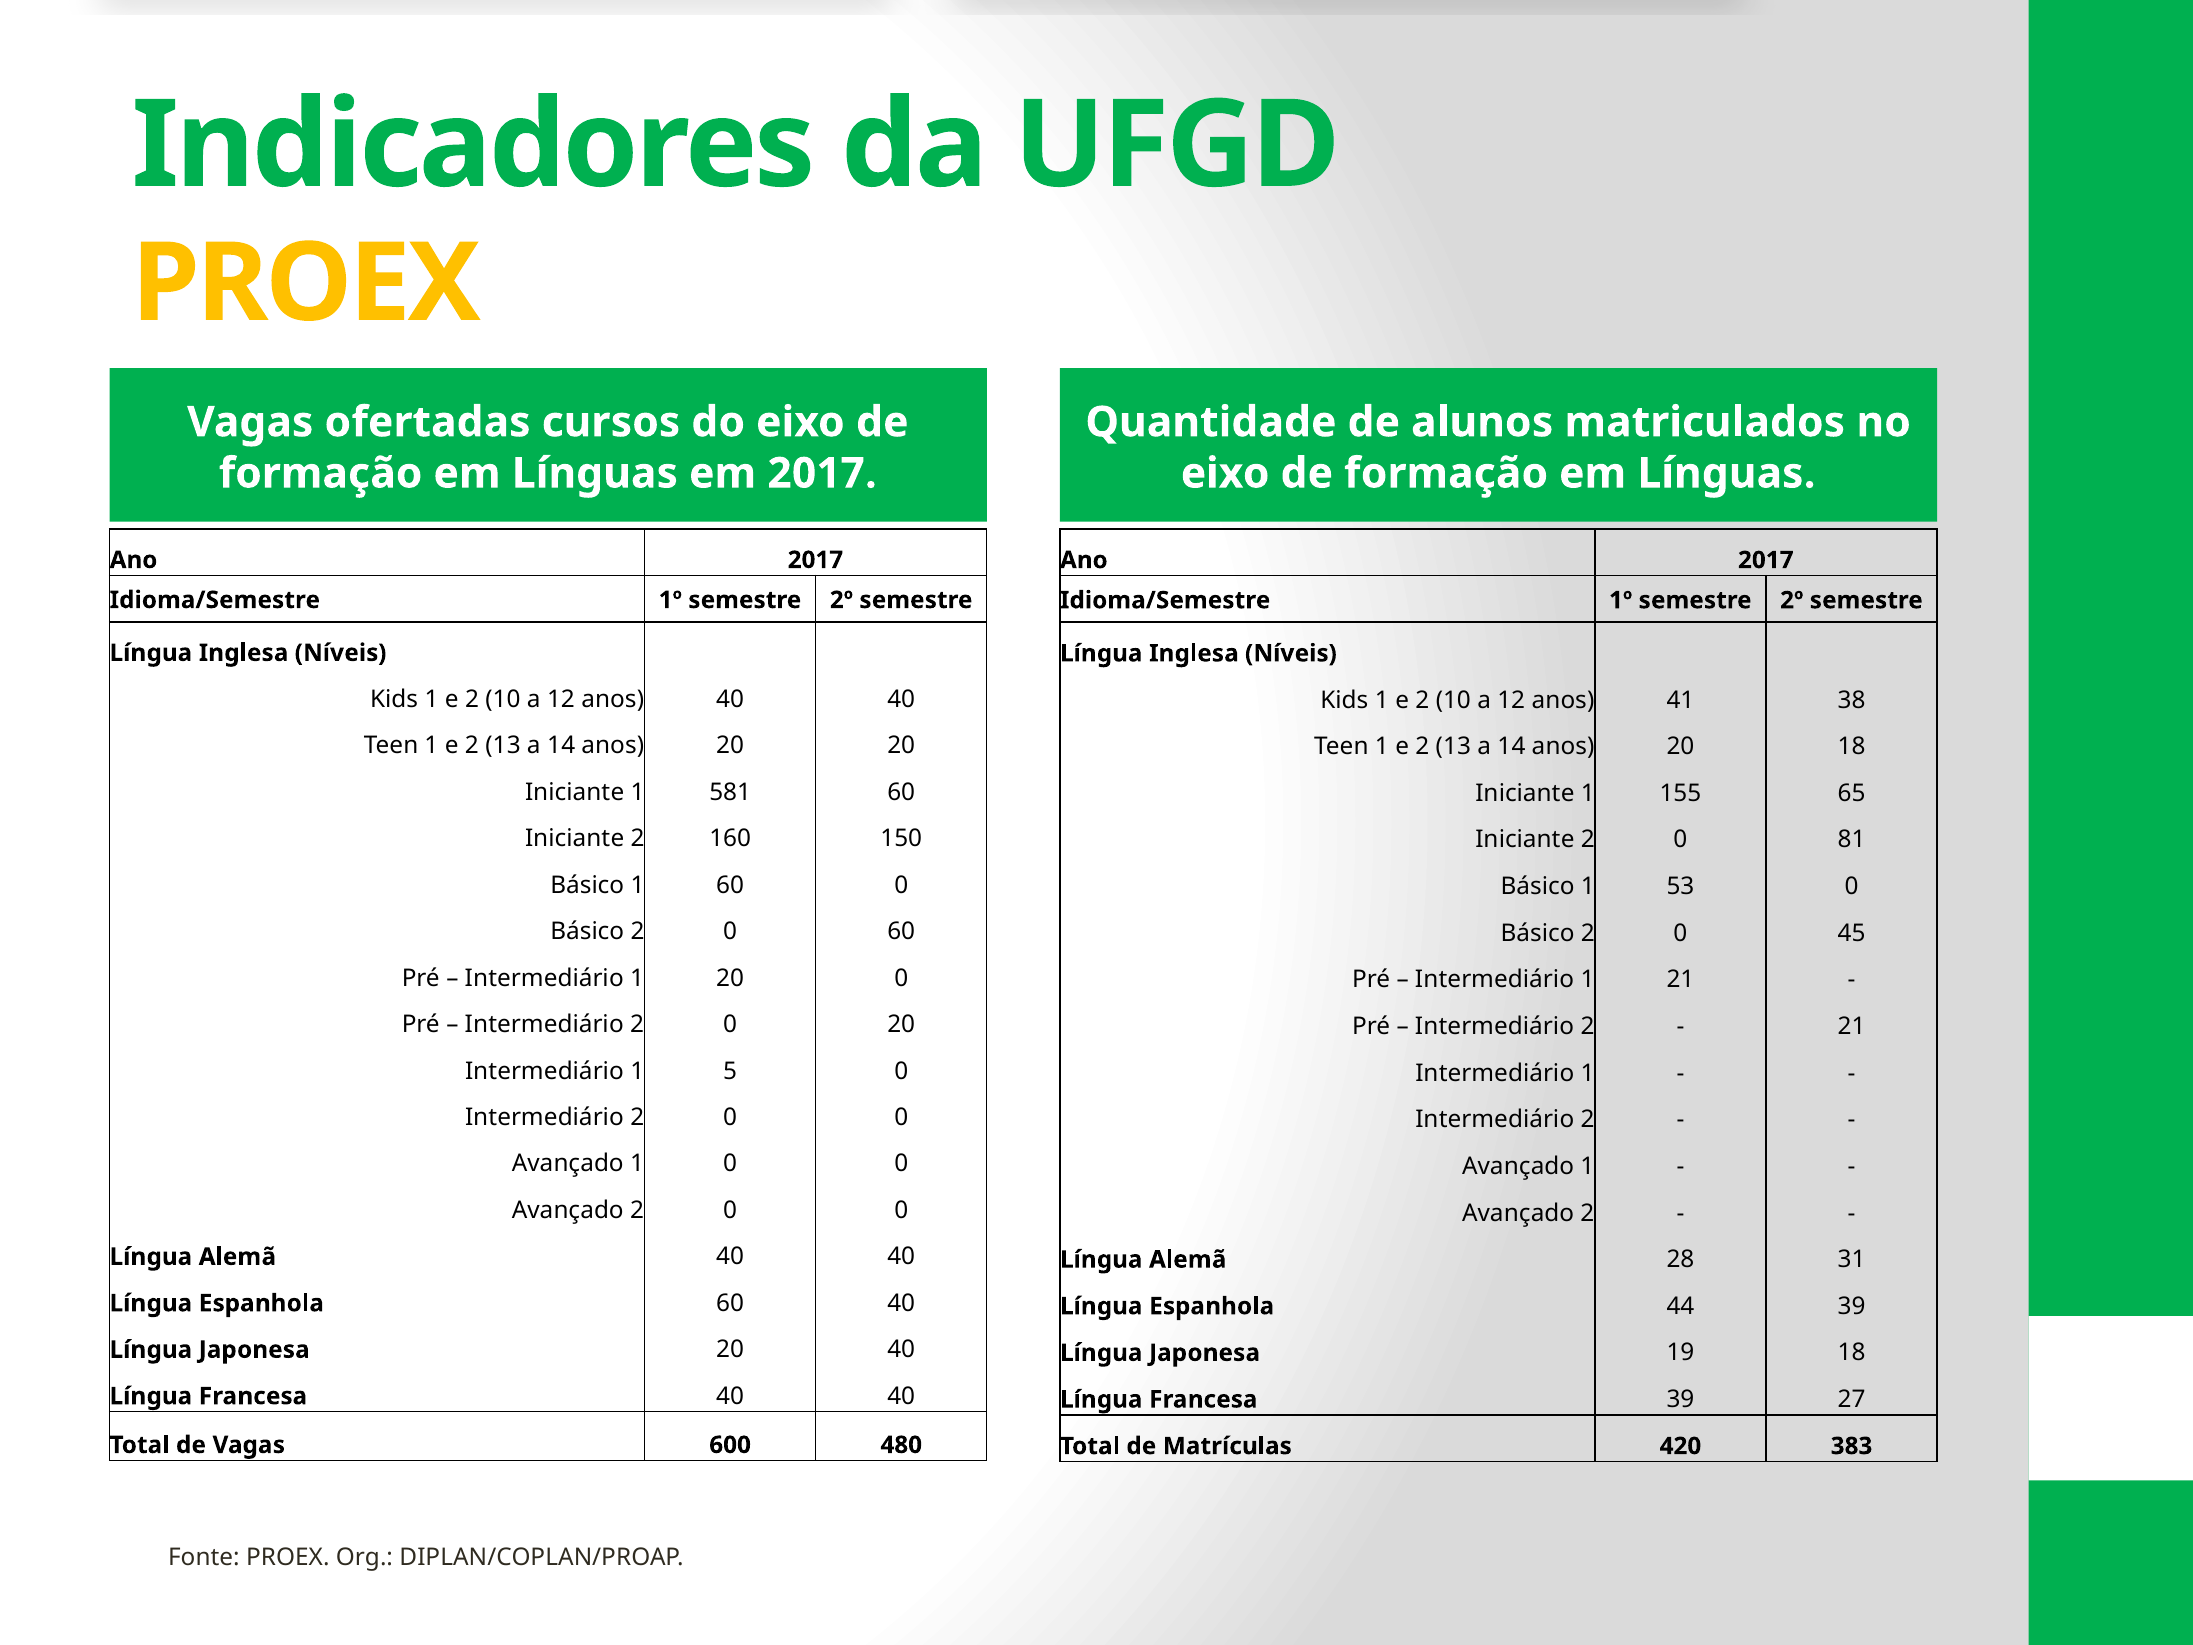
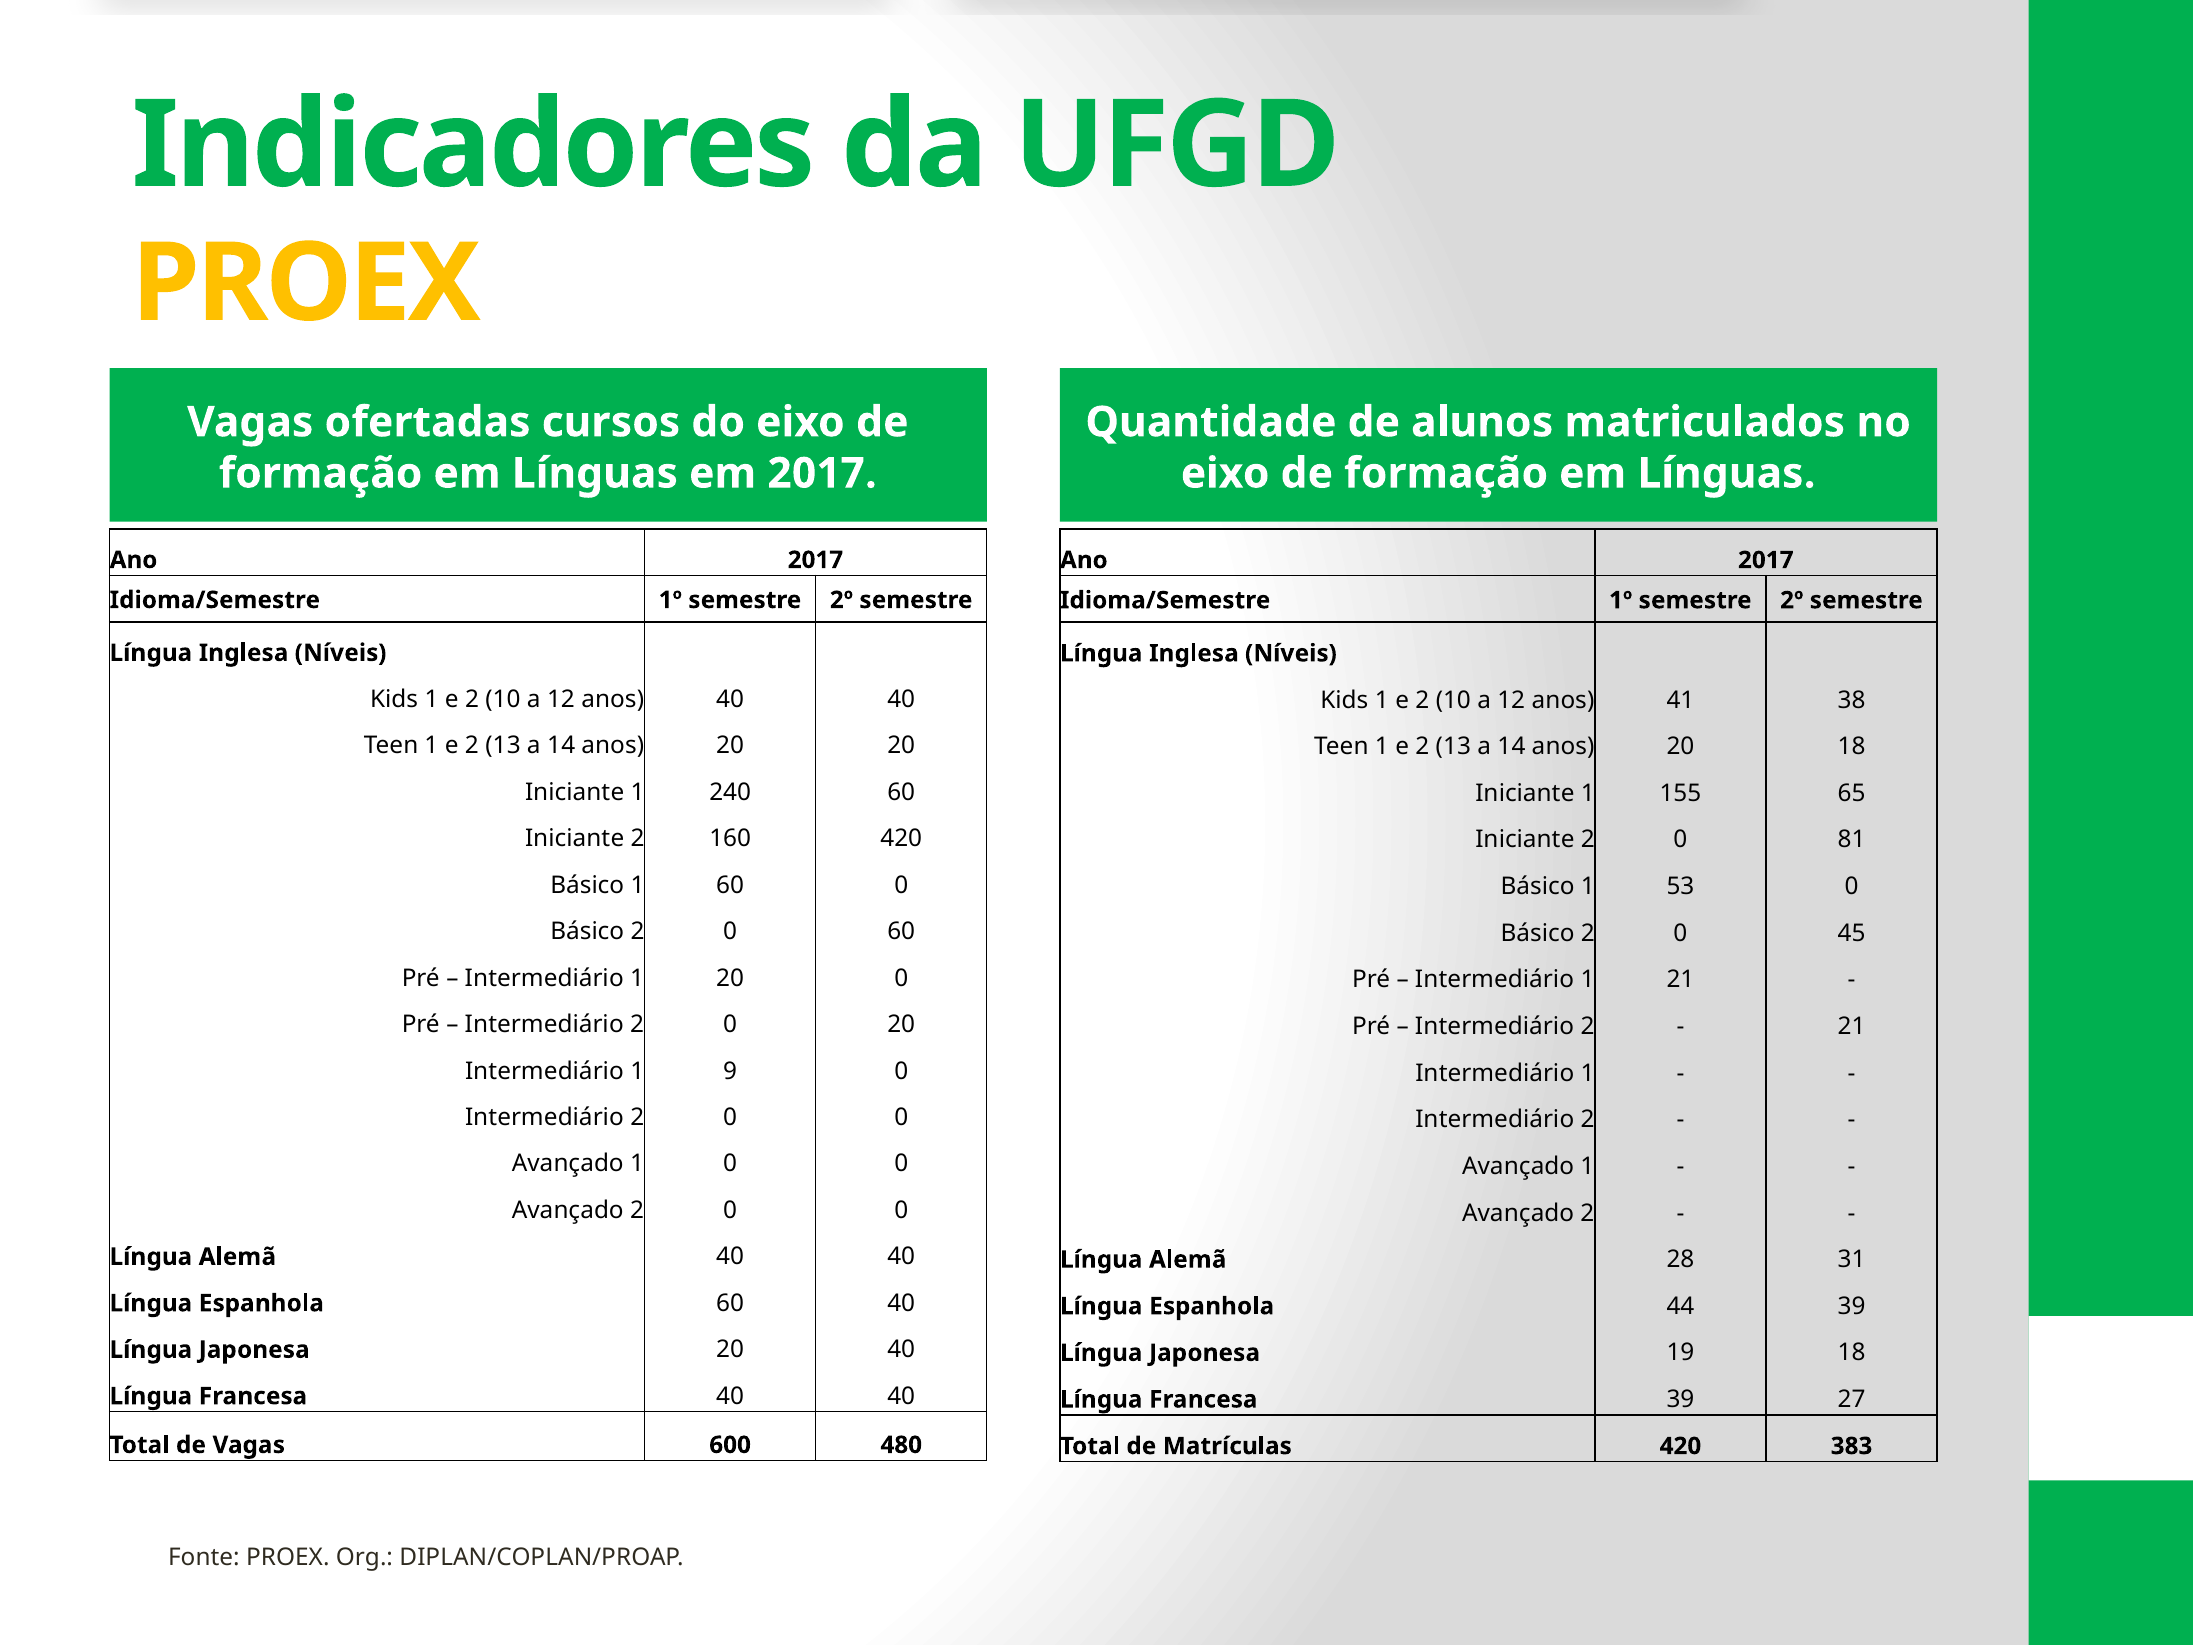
581: 581 -> 240
160 150: 150 -> 420
5: 5 -> 9
